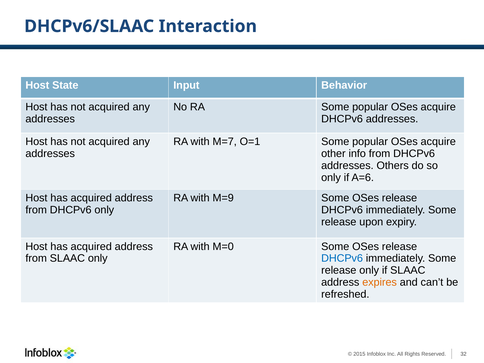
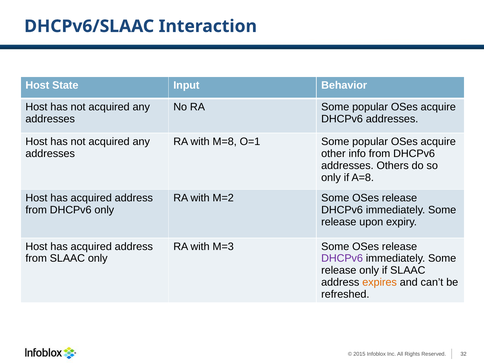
M=7: M=7 -> M=8
A=6: A=6 -> A=8
M=9: M=9 -> M=2
M=0: M=0 -> M=3
DHCPv6 at (342, 258) colour: blue -> purple
